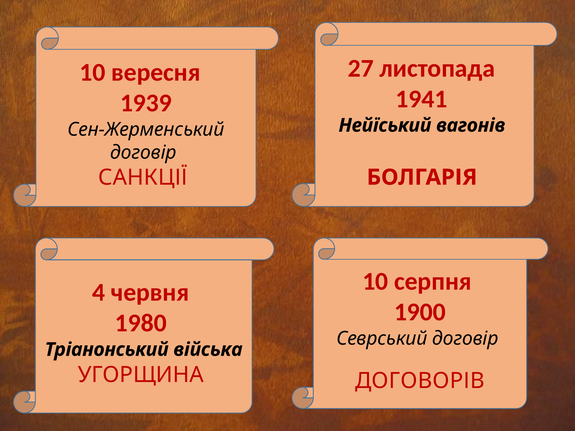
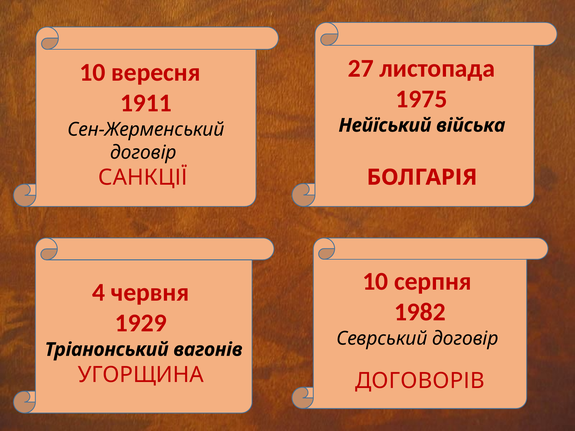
1941: 1941 -> 1975
1939: 1939 -> 1911
вагонів: вагонів -> війська
1900: 1900 -> 1982
1980: 1980 -> 1929
війська: війська -> вагонів
